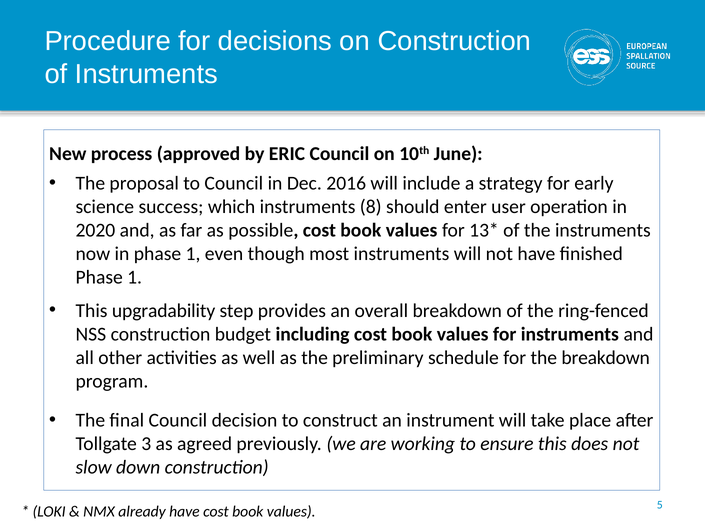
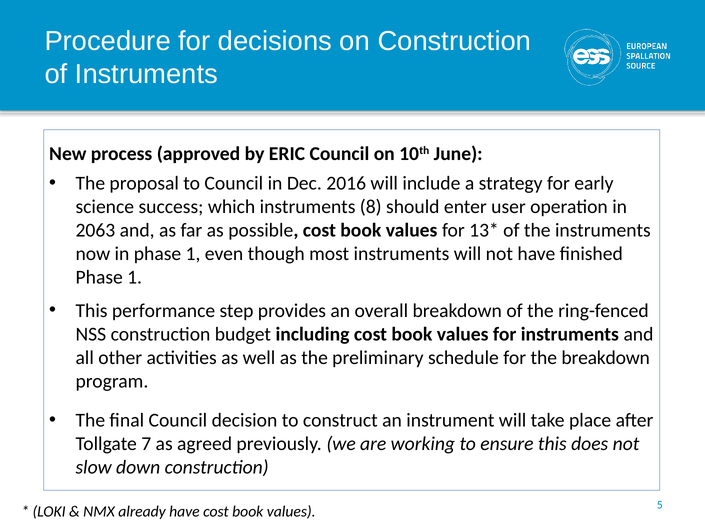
2020: 2020 -> 2063
upgradability: upgradability -> performance
3: 3 -> 7
